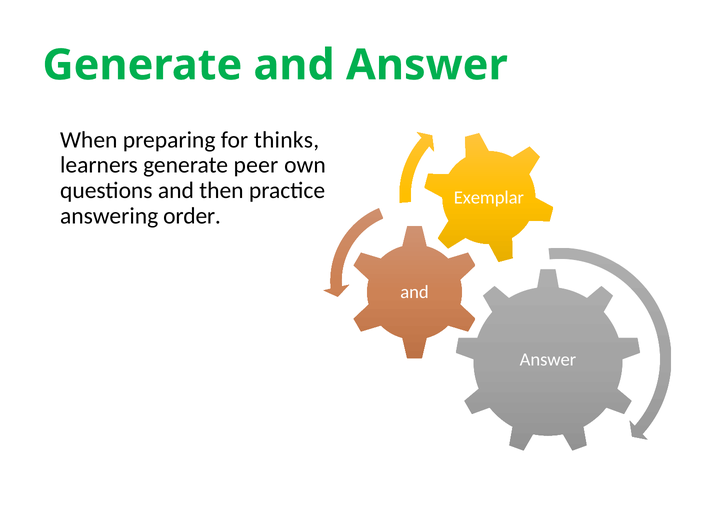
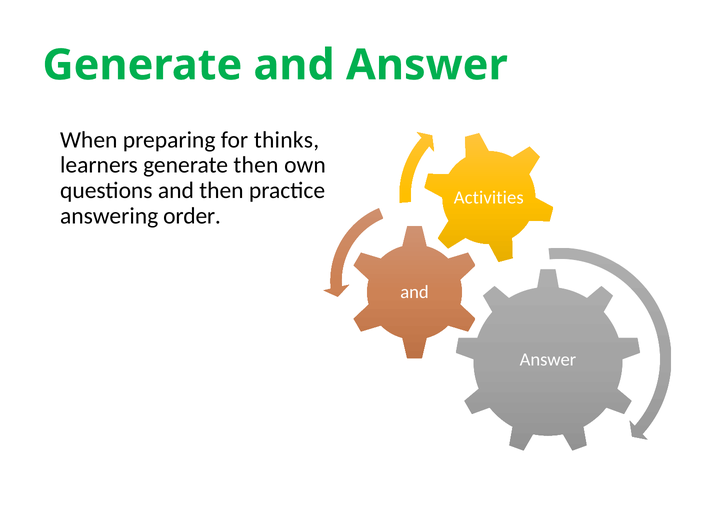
generate peer: peer -> then
Exemplar: Exemplar -> Activities
